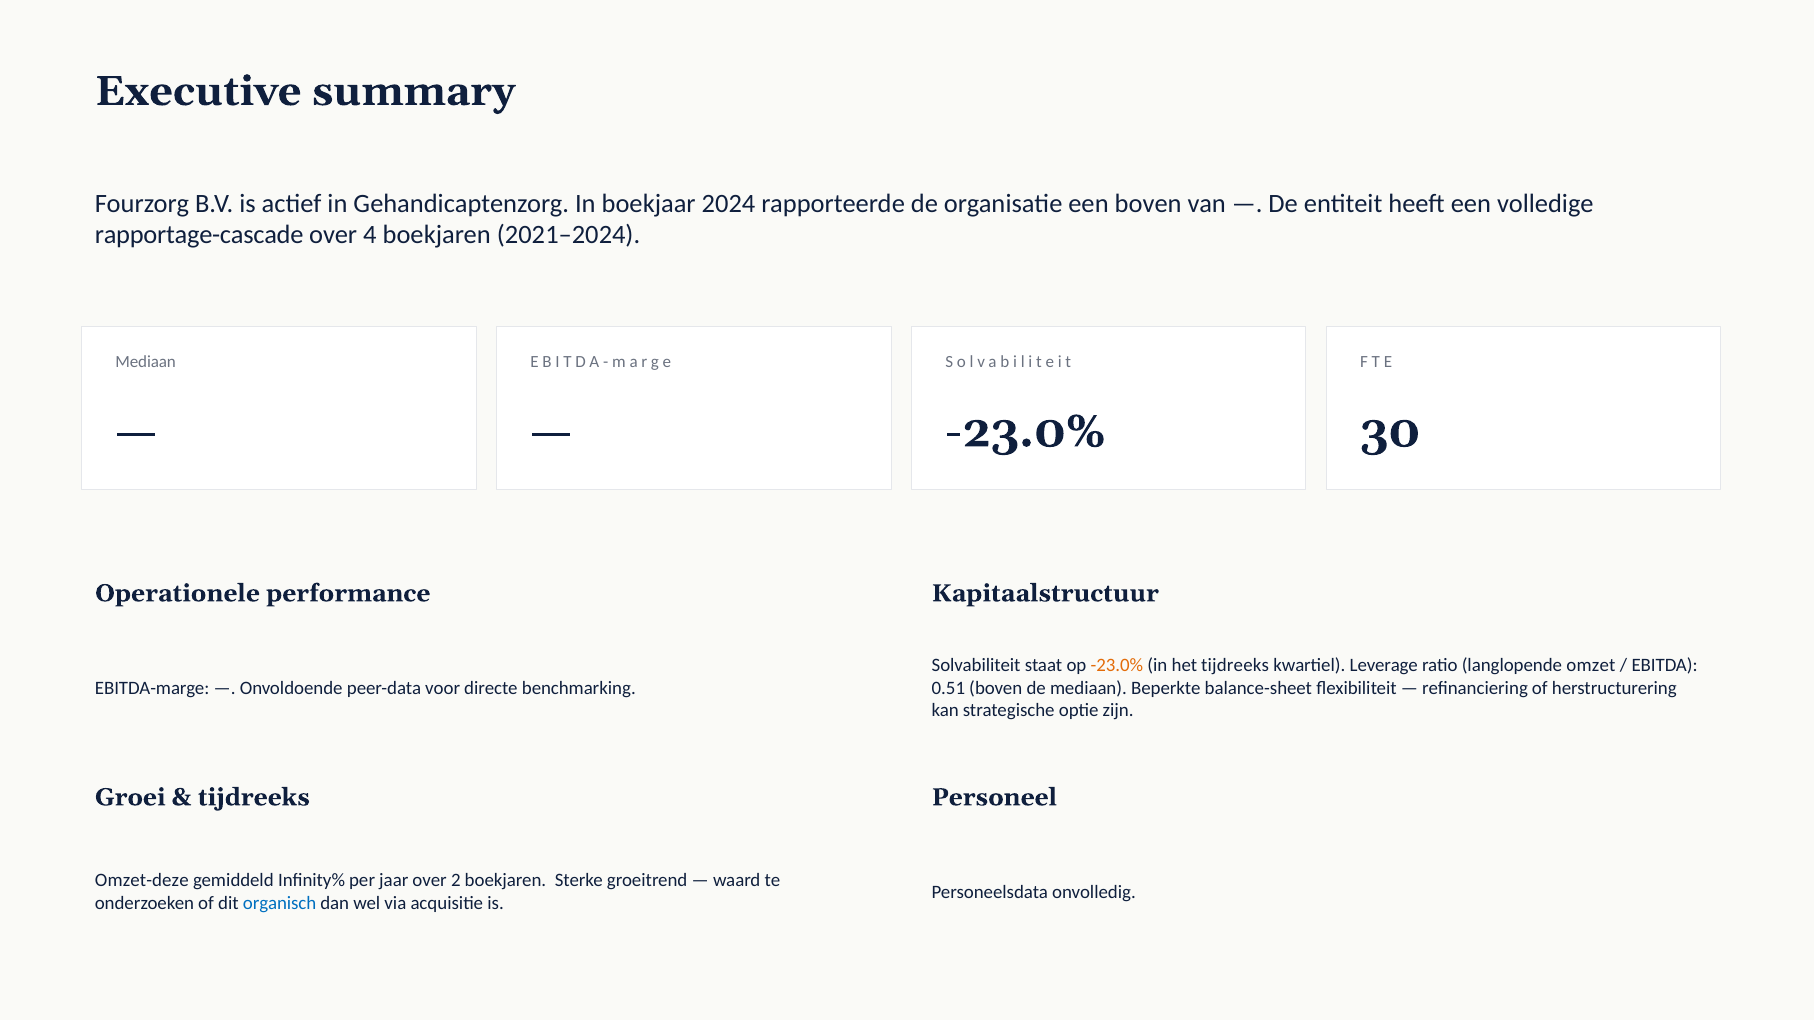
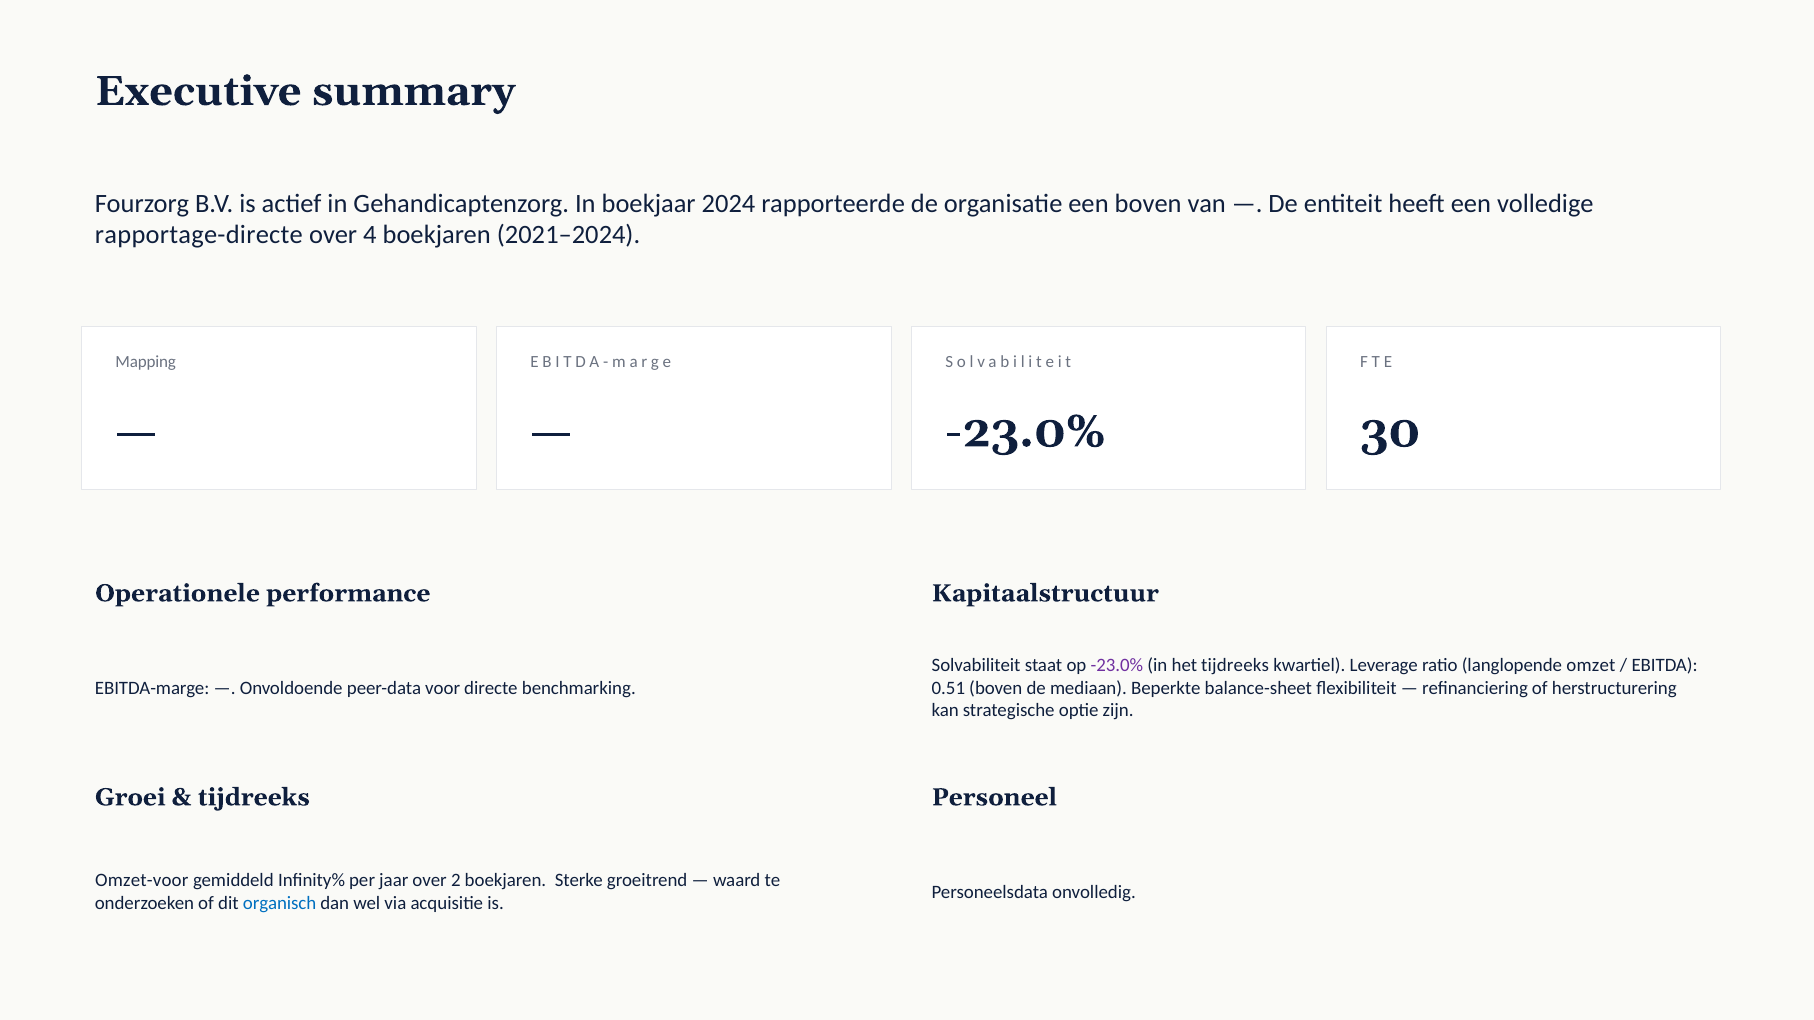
rapportage-cascade: rapportage-cascade -> rapportage-directe
Mediaan at (146, 362): Mediaan -> Mapping
-23.0% at (1117, 666) colour: orange -> purple
Omzet-deze: Omzet-deze -> Omzet-voor
